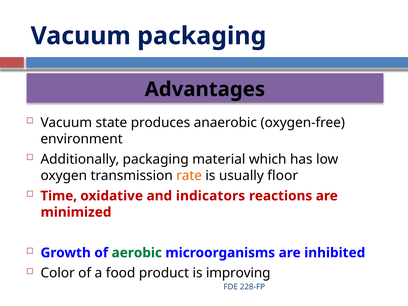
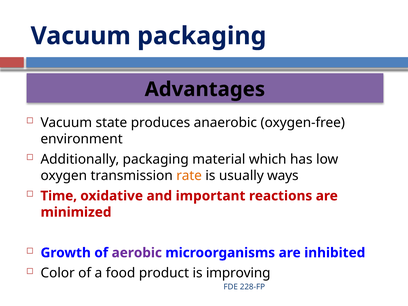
floor: floor -> ways
indicators: indicators -> important
aerobic colour: green -> purple
